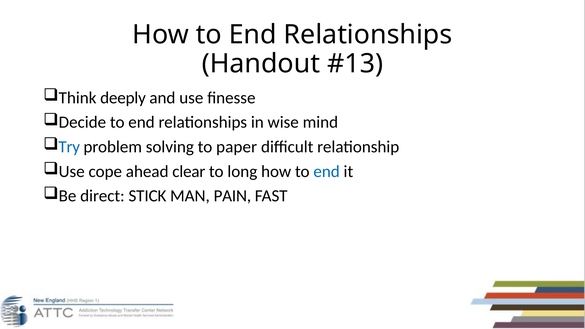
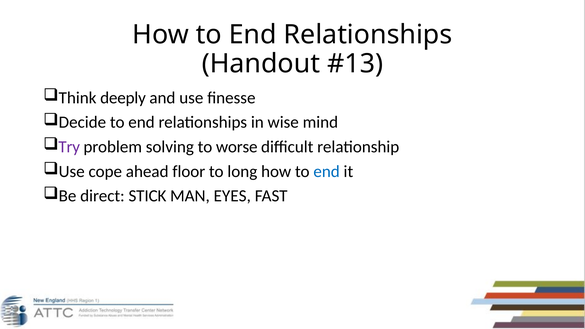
Try colour: blue -> purple
paper: paper -> worse
clear: clear -> floor
PAIN: PAIN -> EYES
